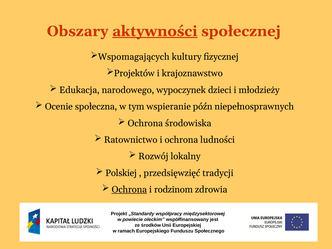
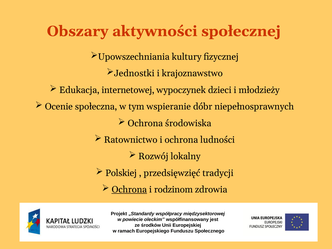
aktywności underline: present -> none
Wspomagających: Wspomagających -> Upowszechniania
Projektów: Projektów -> Jednostki
narodowego: narodowego -> internetowej
późn: późn -> dóbr
